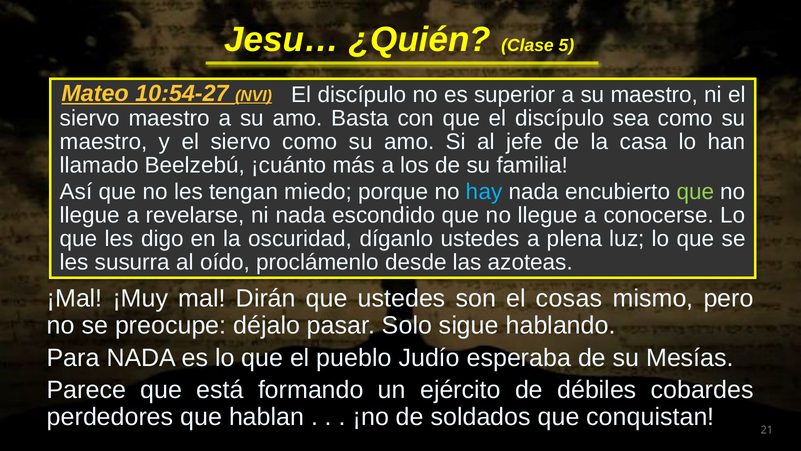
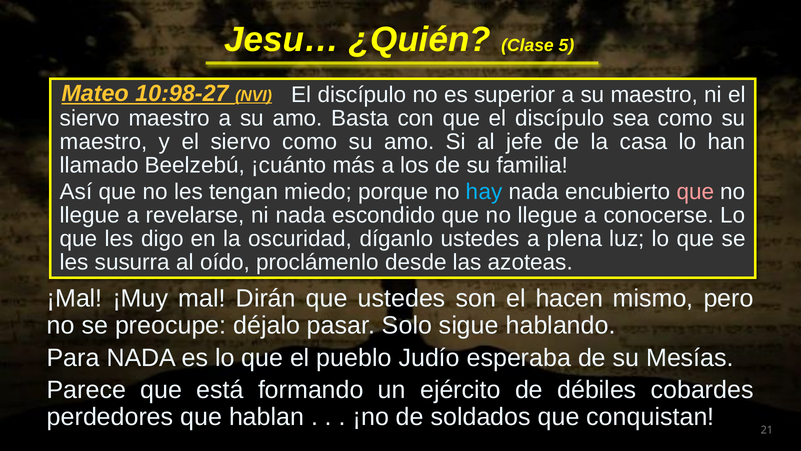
10:54-27: 10:54-27 -> 10:98-27
que at (695, 191) colour: light green -> pink
cosas: cosas -> hacen
